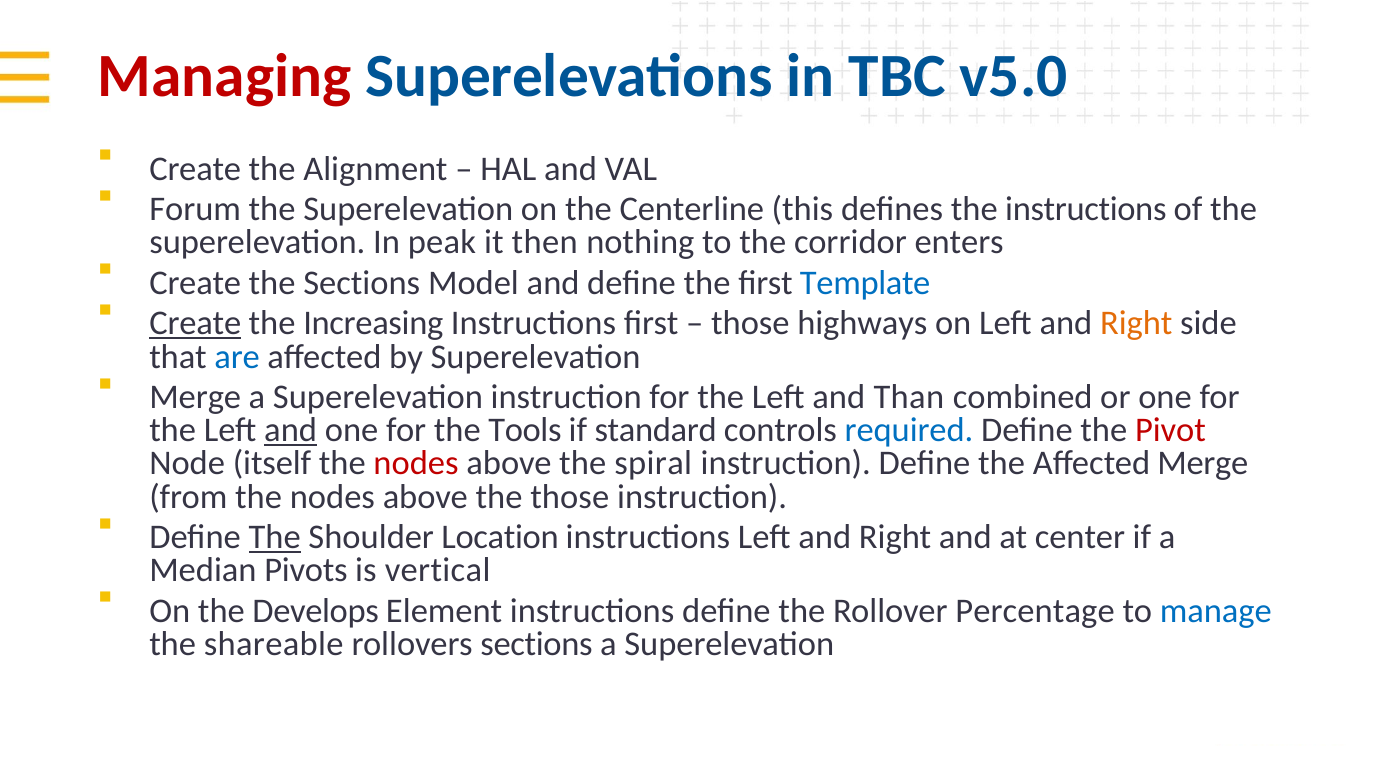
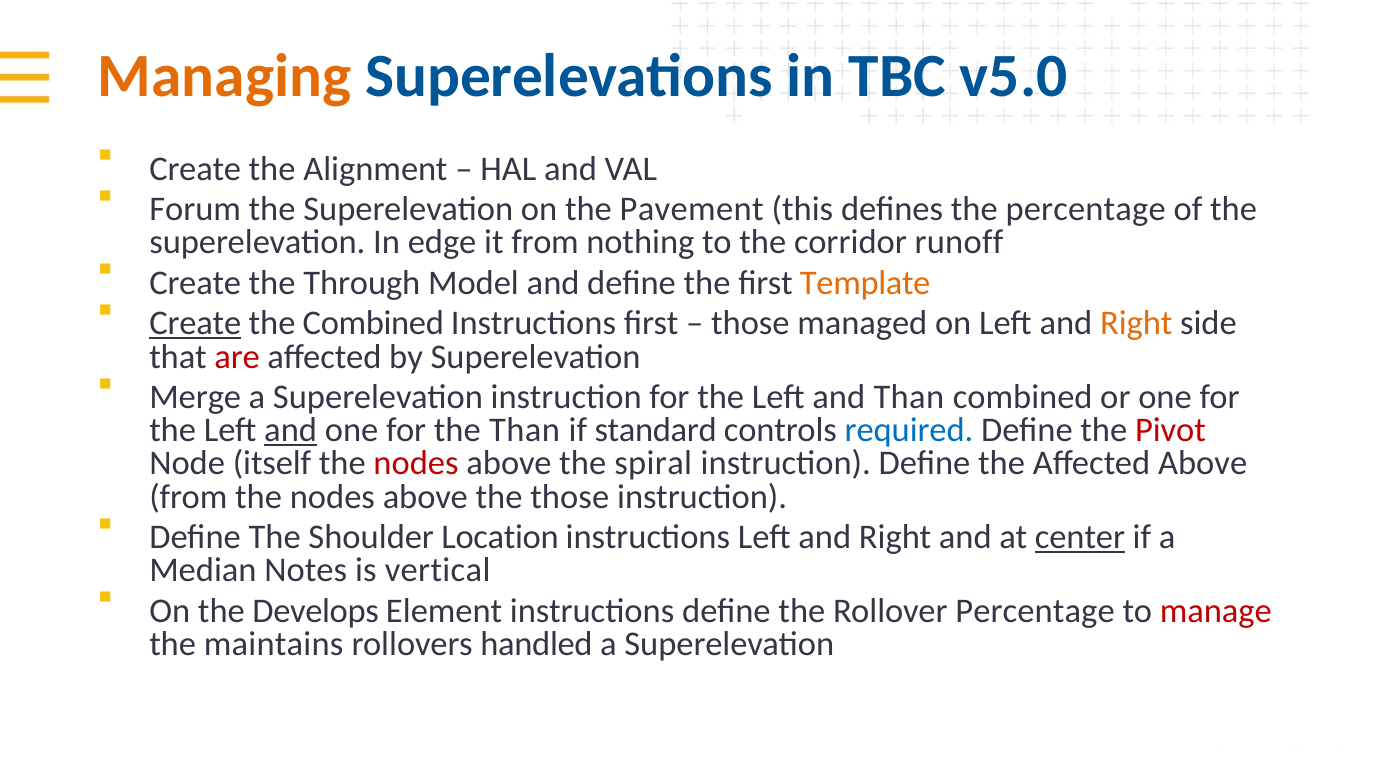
Managing colour: red -> orange
Centerline: Centerline -> Pavement
the instructions: instructions -> percentage
peak: peak -> edge
it then: then -> from
enters: enters -> runoff
the Sections: Sections -> Through
Template colour: blue -> orange
the Increasing: Increasing -> Combined
highways: highways -> managed
are colour: blue -> red
the Tools: Tools -> Than
Affected Merge: Merge -> Above
The at (275, 537) underline: present -> none
center underline: none -> present
Pivots: Pivots -> Notes
manage colour: blue -> red
shareable: shareable -> maintains
rollovers sections: sections -> handled
